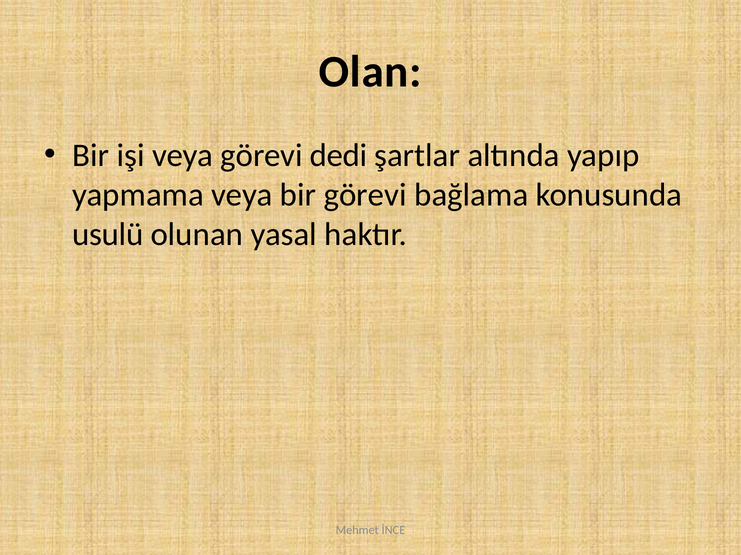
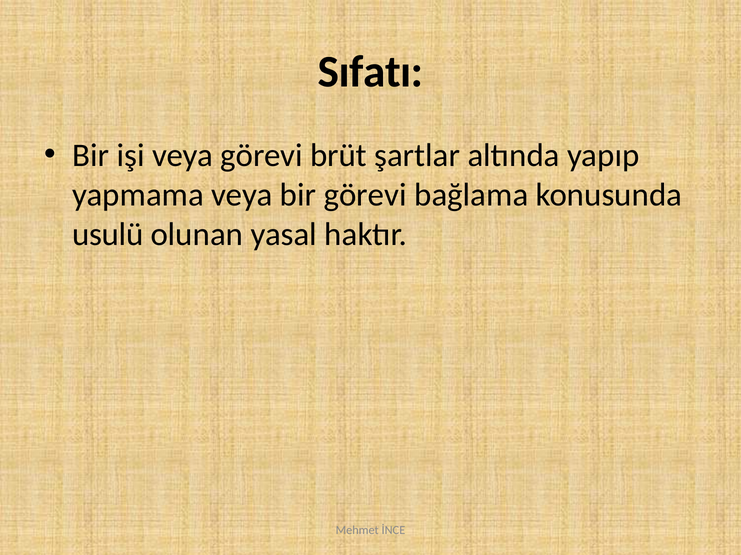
Olan: Olan -> Sıfatı
dedi: dedi -> brüt
